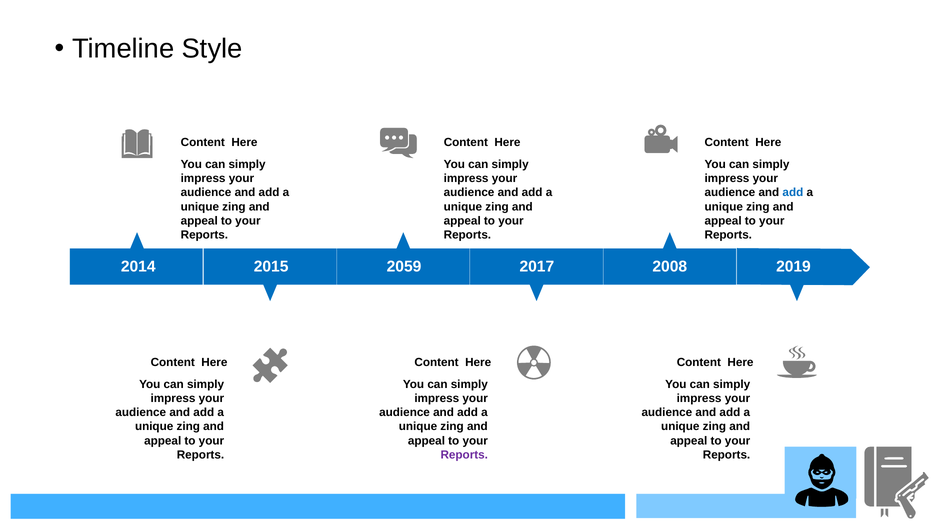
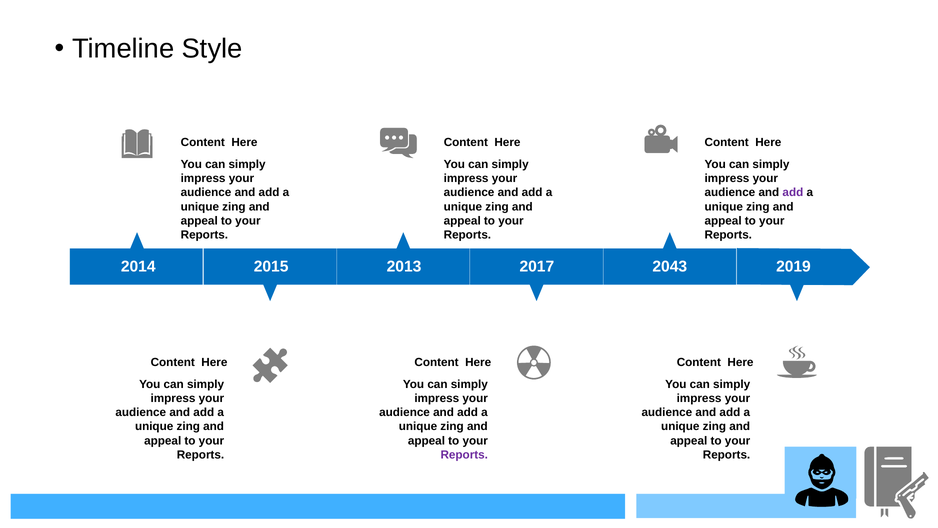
add at (793, 192) colour: blue -> purple
2059: 2059 -> 2013
2008: 2008 -> 2043
